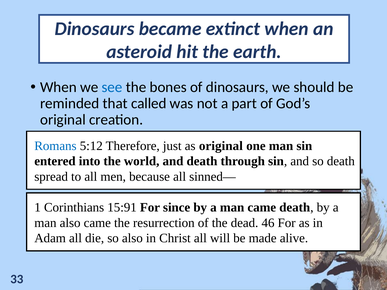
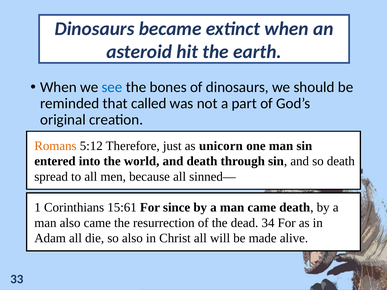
Romans colour: blue -> orange
as original: original -> unicorn
15:91: 15:91 -> 15:61
46: 46 -> 34
